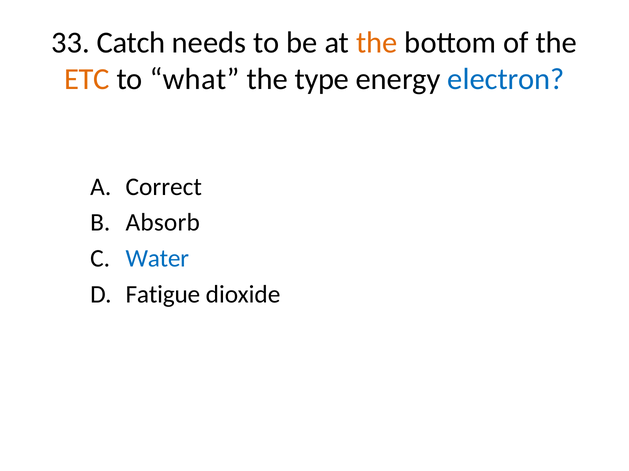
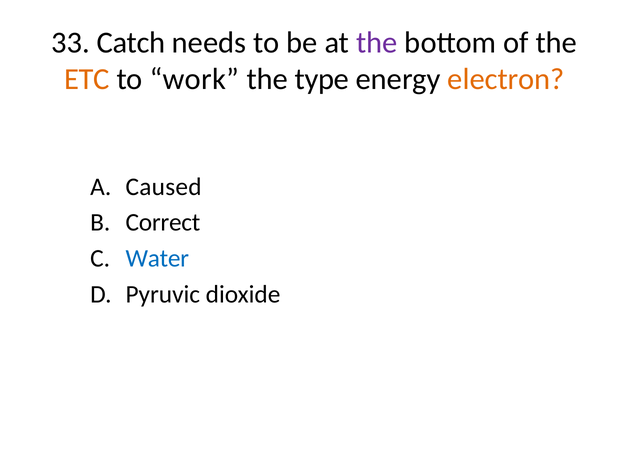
the at (377, 43) colour: orange -> purple
what: what -> work
electron colour: blue -> orange
Correct: Correct -> Caused
Absorb: Absorb -> Correct
Fatigue: Fatigue -> Pyruvic
